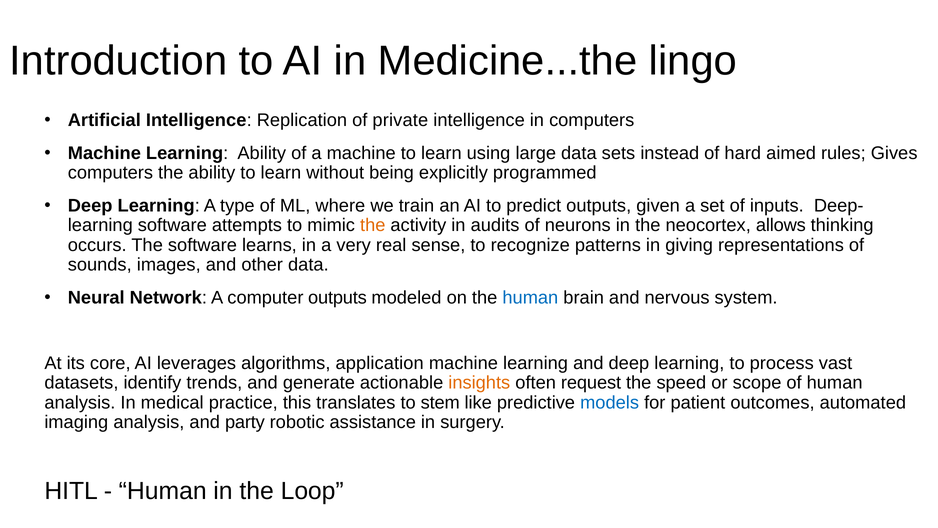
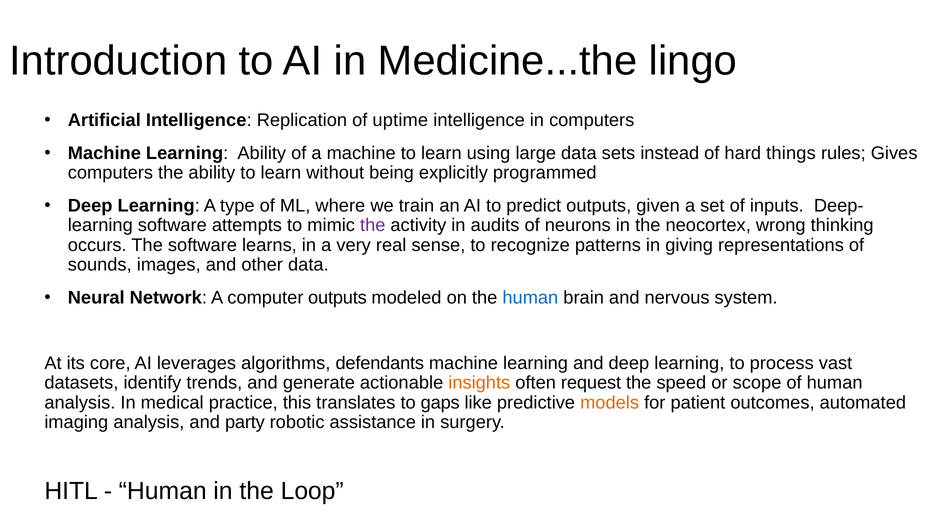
private: private -> uptime
aimed: aimed -> things
the at (373, 225) colour: orange -> purple
allows: allows -> wrong
application: application -> defendants
stem: stem -> gaps
models colour: blue -> orange
